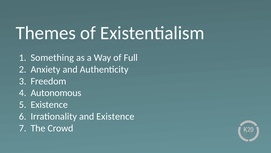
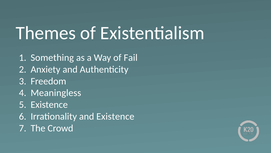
Full: Full -> Fail
Autonomous: Autonomous -> Meaningless
